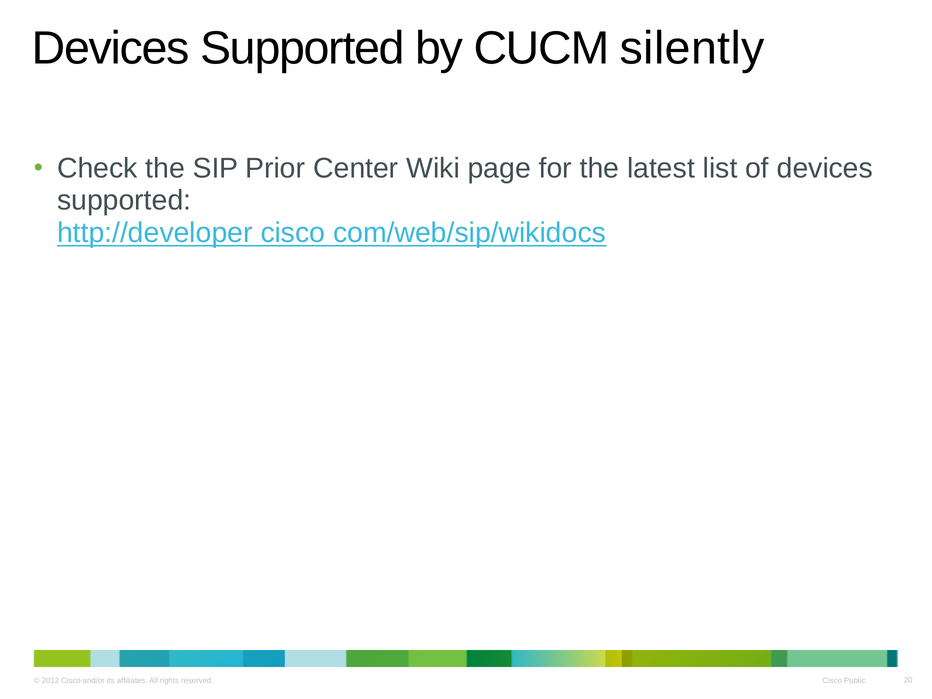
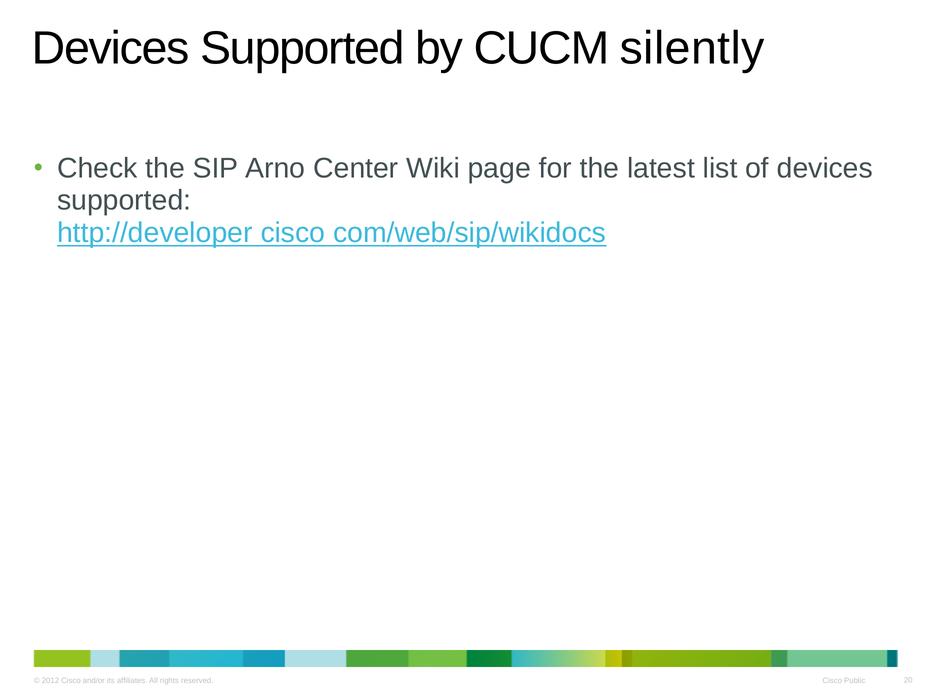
Prior: Prior -> Arno
